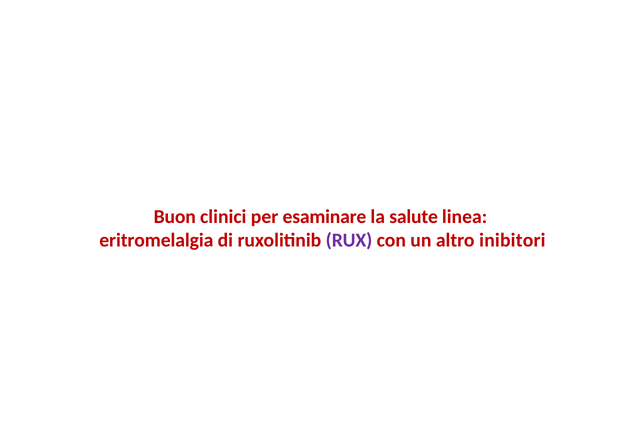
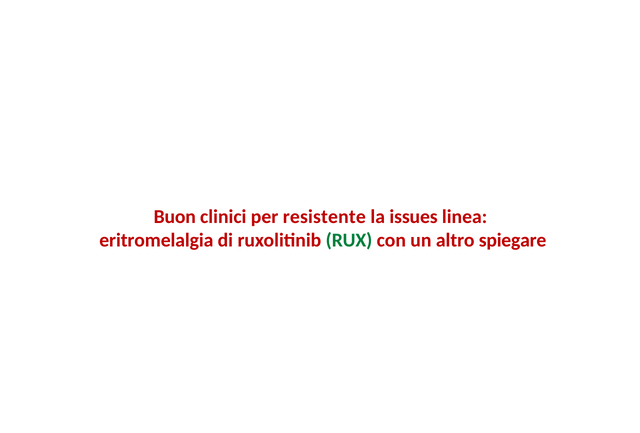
esaminare: esaminare -> resistente
salute: salute -> issues
RUX colour: purple -> green
inibitori: inibitori -> spiegare
